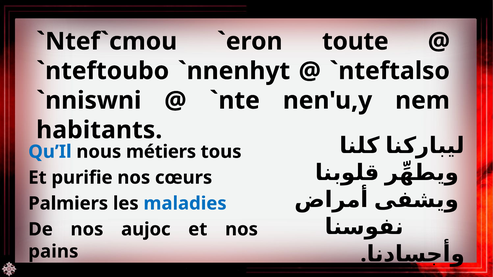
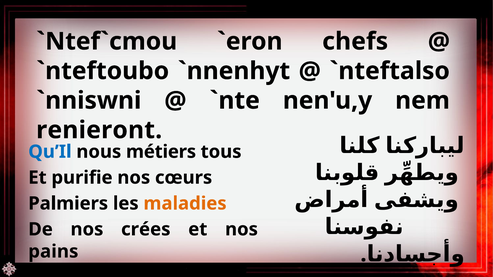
toute: toute -> chefs
habitants: habitants -> renieront
maladies colour: blue -> orange
aujoc: aujoc -> crées
